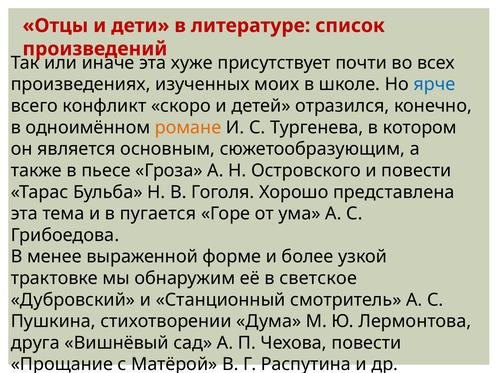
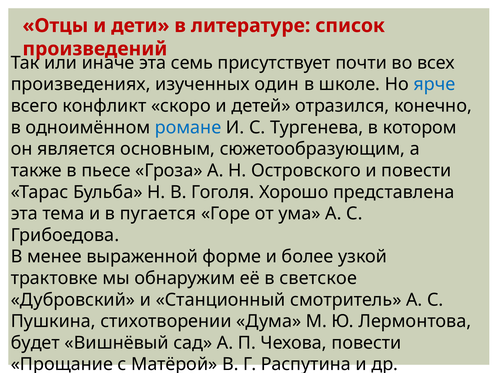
хуже: хуже -> семь
моих: моих -> один
романе colour: orange -> blue
друга: друга -> будет
